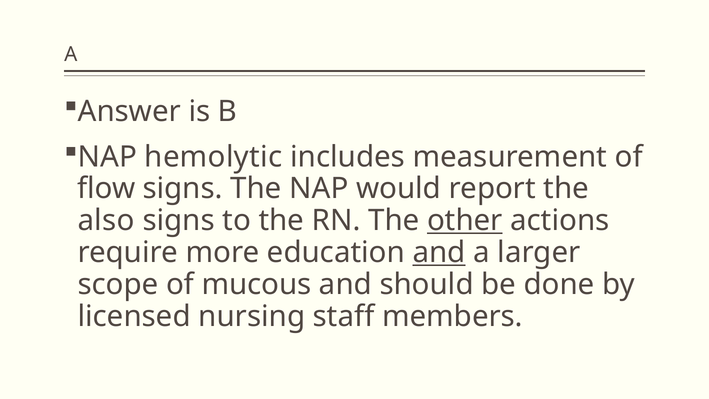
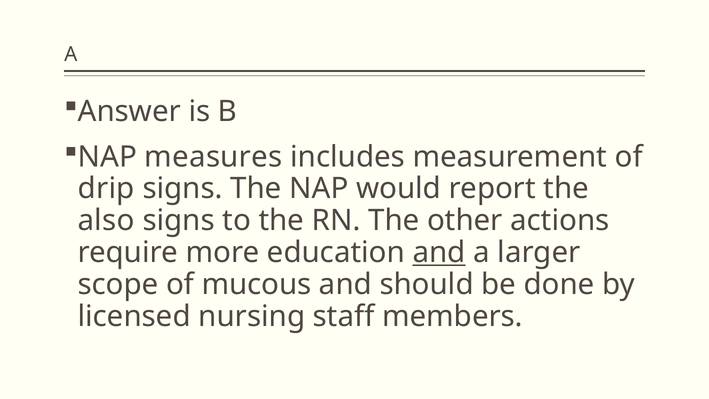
hemolytic: hemolytic -> measures
flow: flow -> drip
other underline: present -> none
